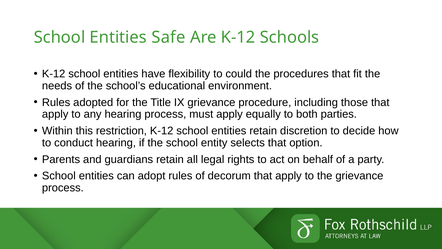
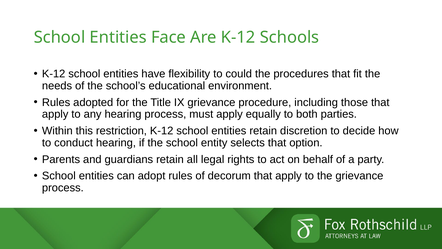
Safe: Safe -> Face
